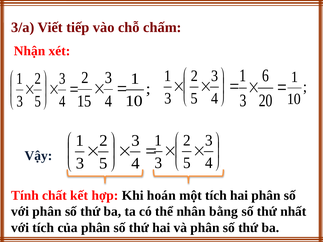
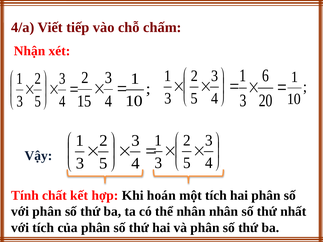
3/a: 3/a -> 4/a
nhân bằng: bằng -> nhân
